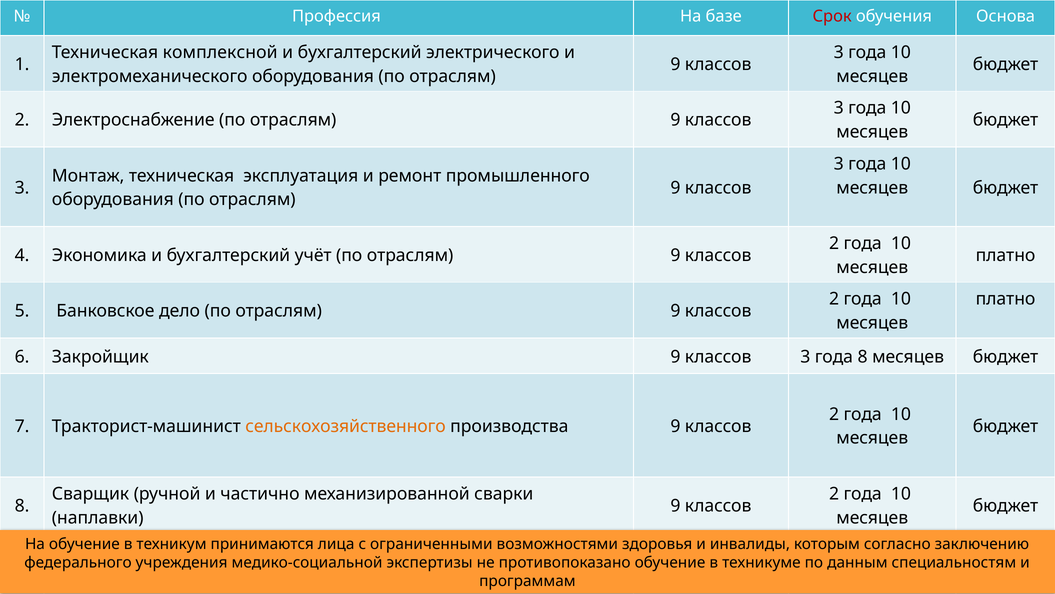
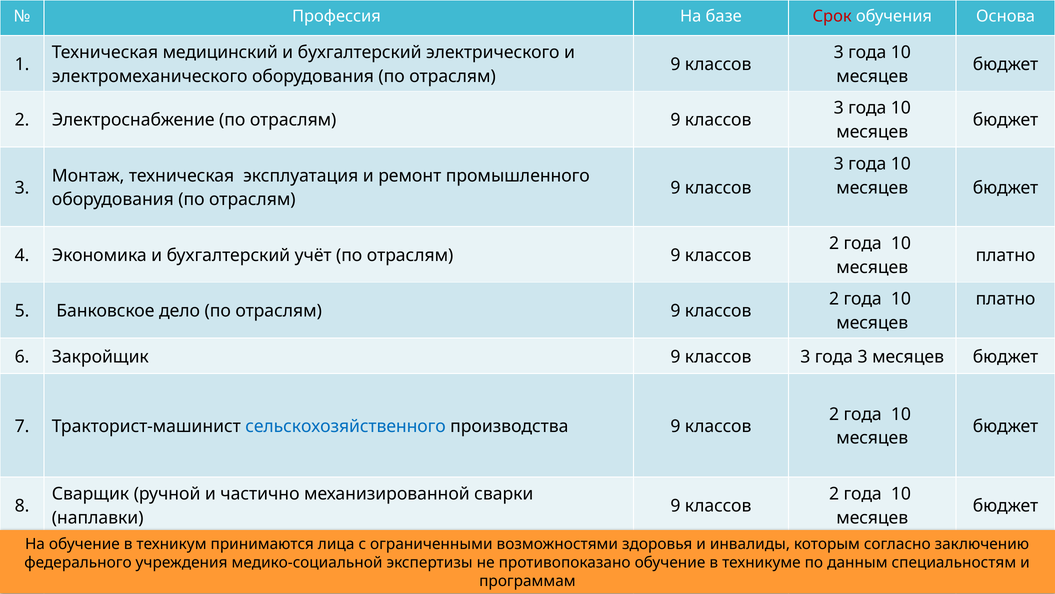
комплексной: комплексной -> медицинский
года 8: 8 -> 3
сельскохозяйственного colour: orange -> blue
